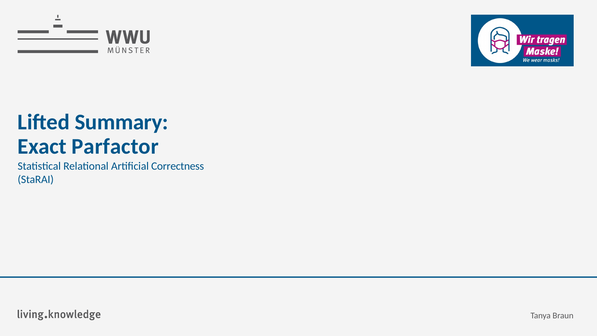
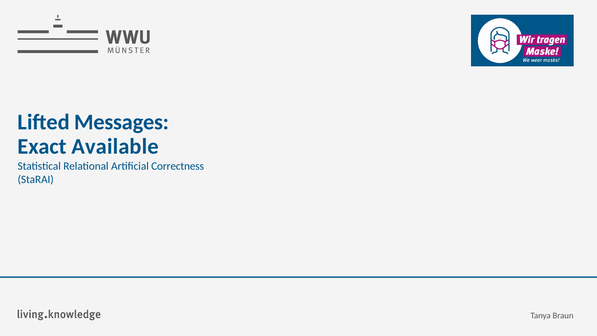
Summary: Summary -> Messages
Parfactor: Parfactor -> Available
